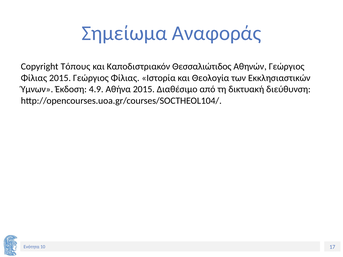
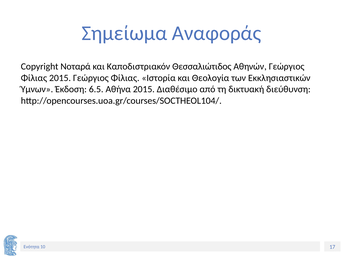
Τόπους: Τόπους -> Νοταρά
4.9: 4.9 -> 6.5
